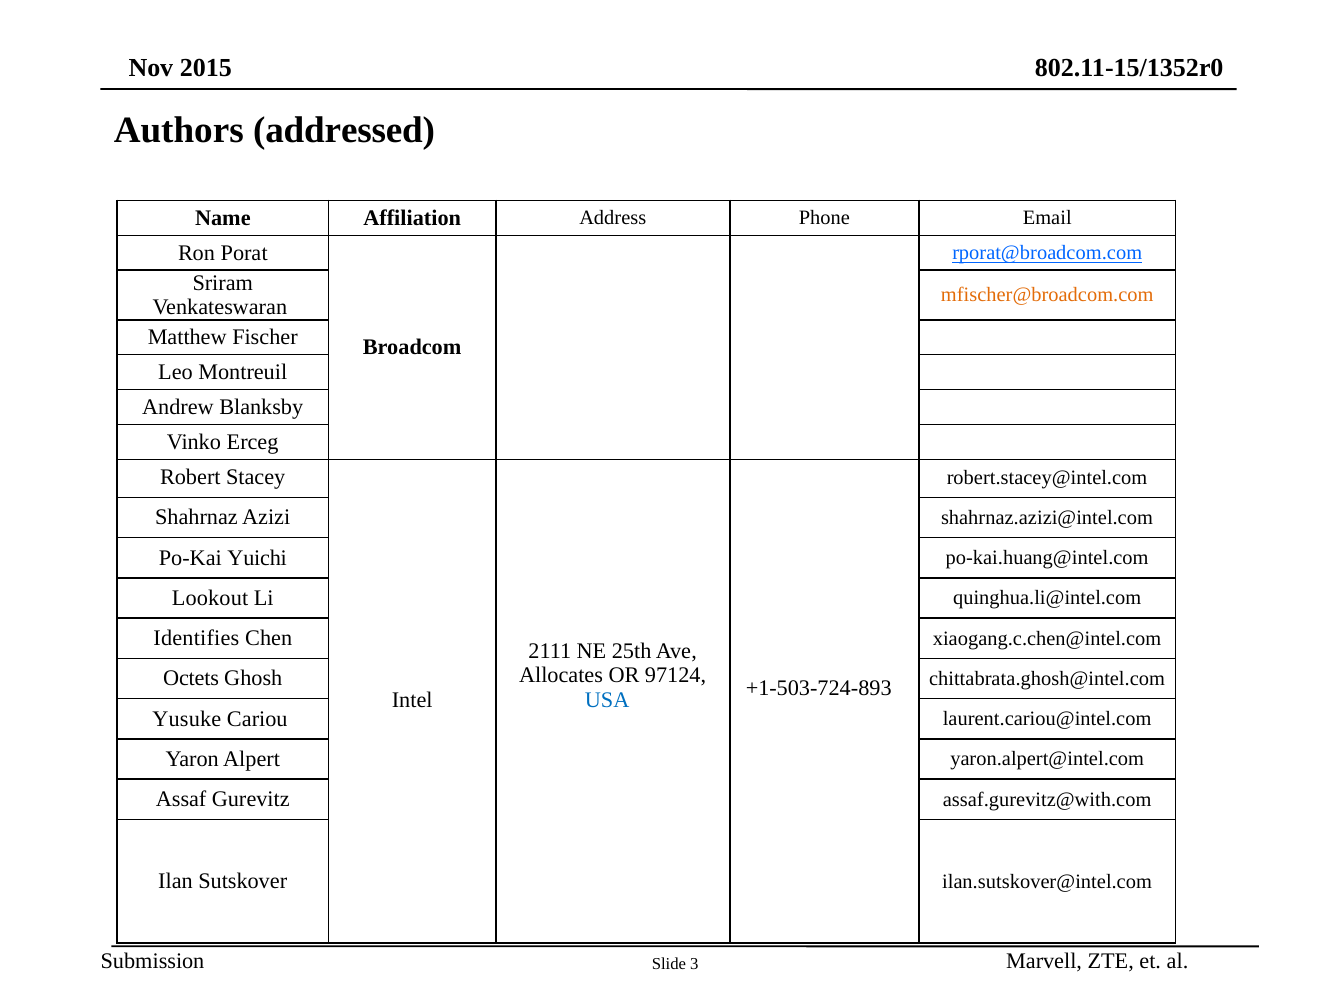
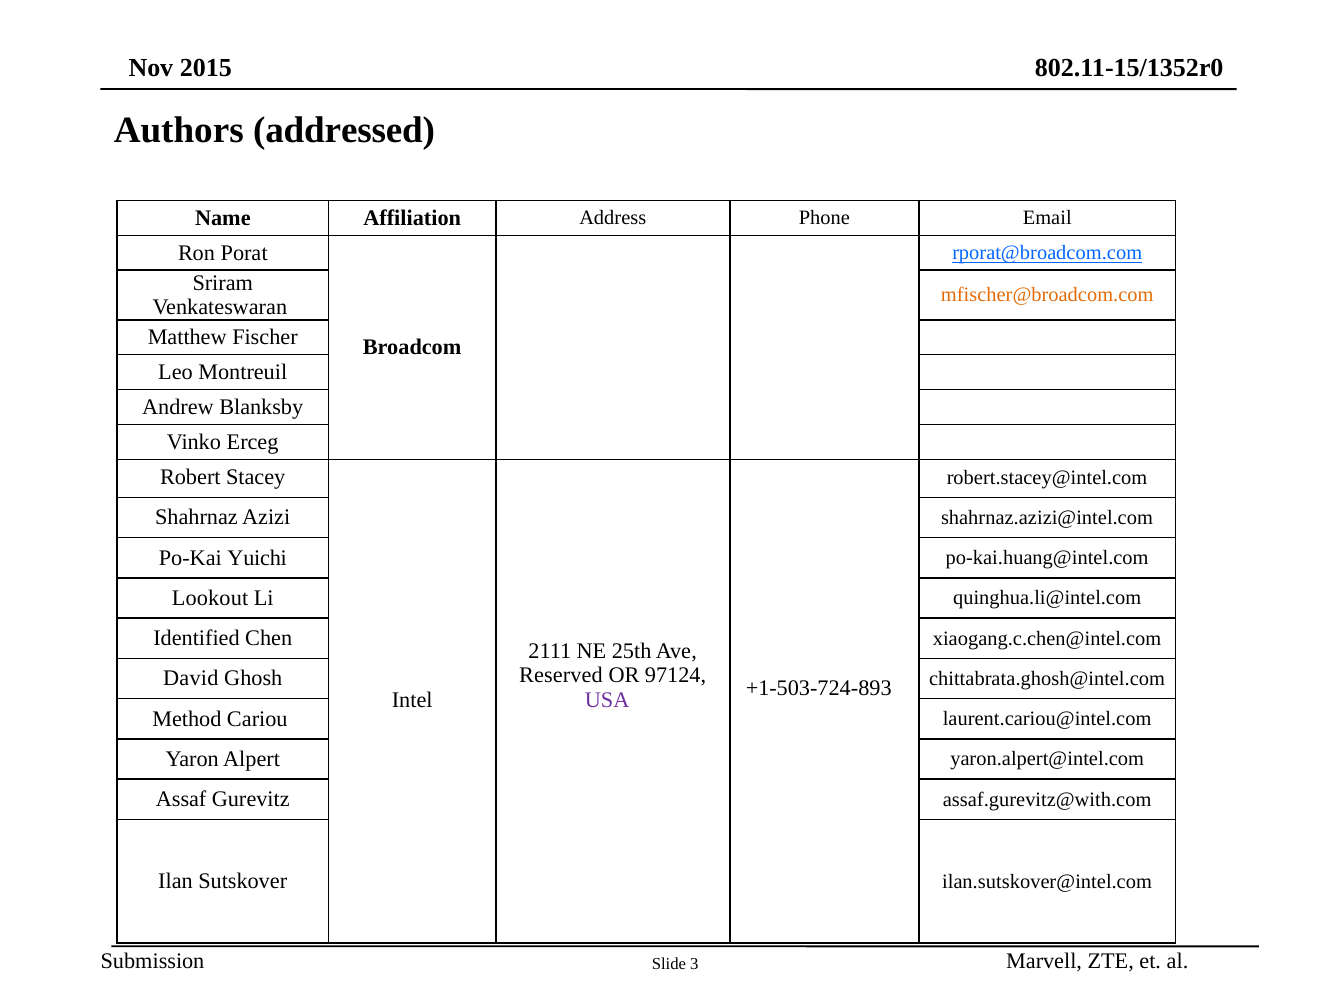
Identifies: Identifies -> Identified
Allocates: Allocates -> Reserved
Octets: Octets -> David
USA colour: blue -> purple
Yusuke: Yusuke -> Method
